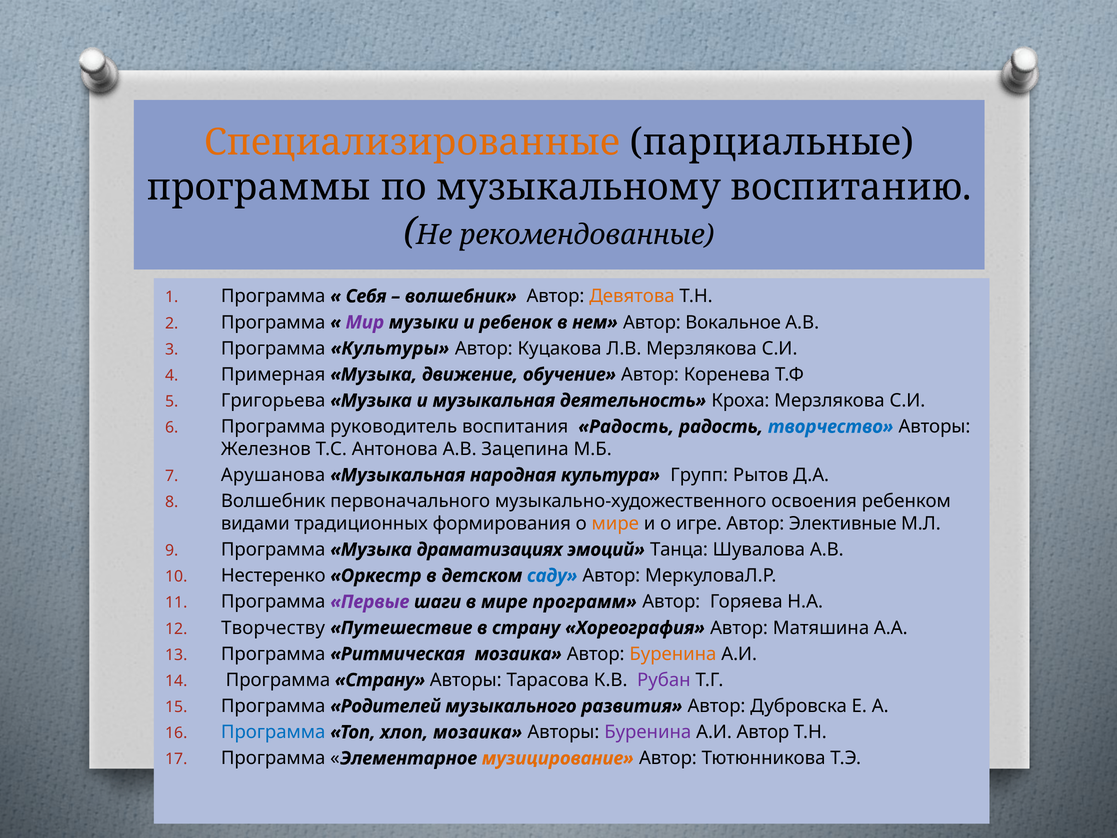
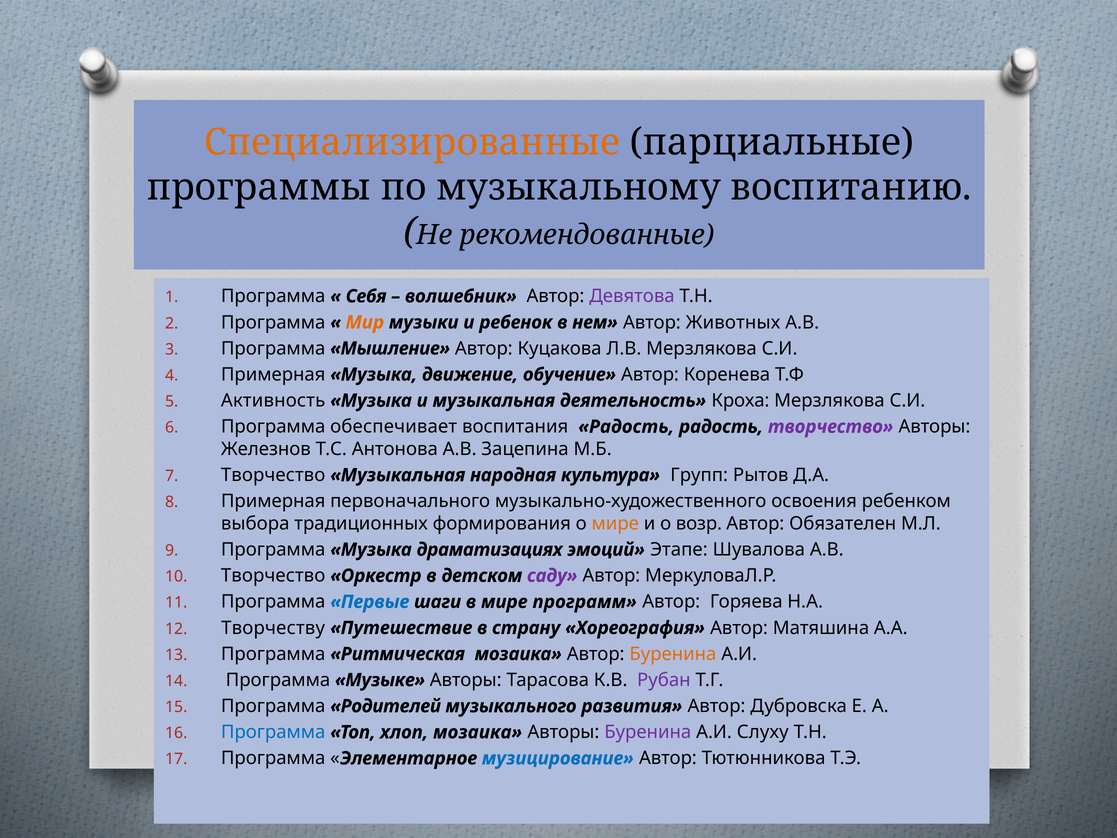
Девятова colour: orange -> purple
Мир colour: purple -> orange
Вокальное: Вокальное -> Животных
Культуры: Культуры -> Мышление
Григорьева: Григорьева -> Активность
руководитель: руководитель -> обеспечивает
творчество at (831, 427) colour: blue -> purple
Арушанова at (273, 475): Арушанова -> Творчество
Волшебник at (273, 501): Волшебник -> Примерная
видами: видами -> выбора
игре: игре -> возр
Элективные: Элективные -> Обязателен
Танца: Танца -> Этапе
Нестеренко at (273, 576): Нестеренко -> Творчество
саду colour: blue -> purple
Первые colour: purple -> blue
Программа Страну: Страну -> Музыке
А.И Автор: Автор -> Слуху
музицирование colour: orange -> blue
